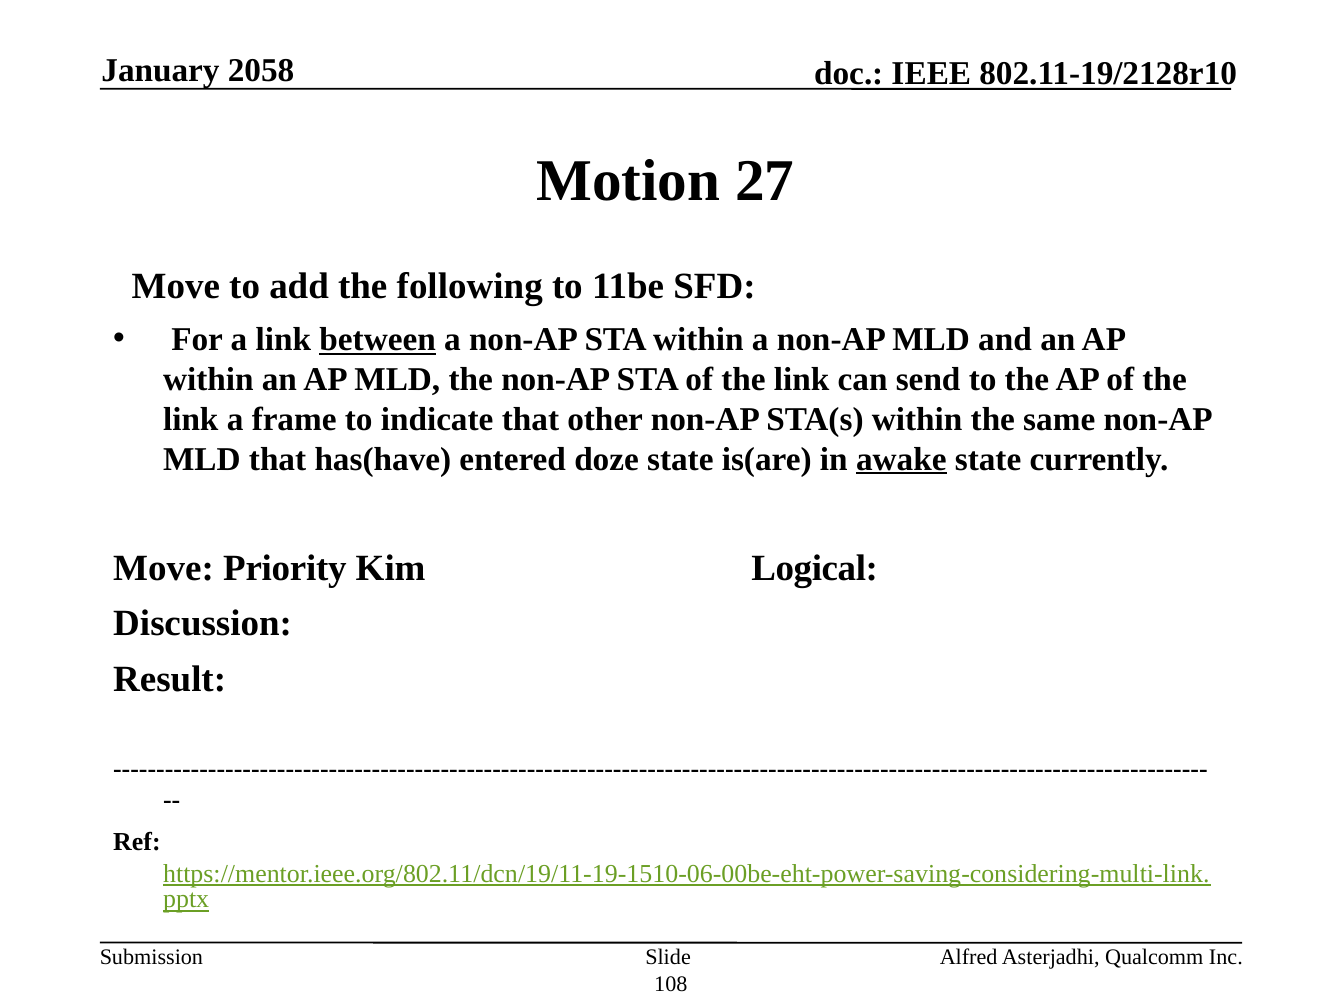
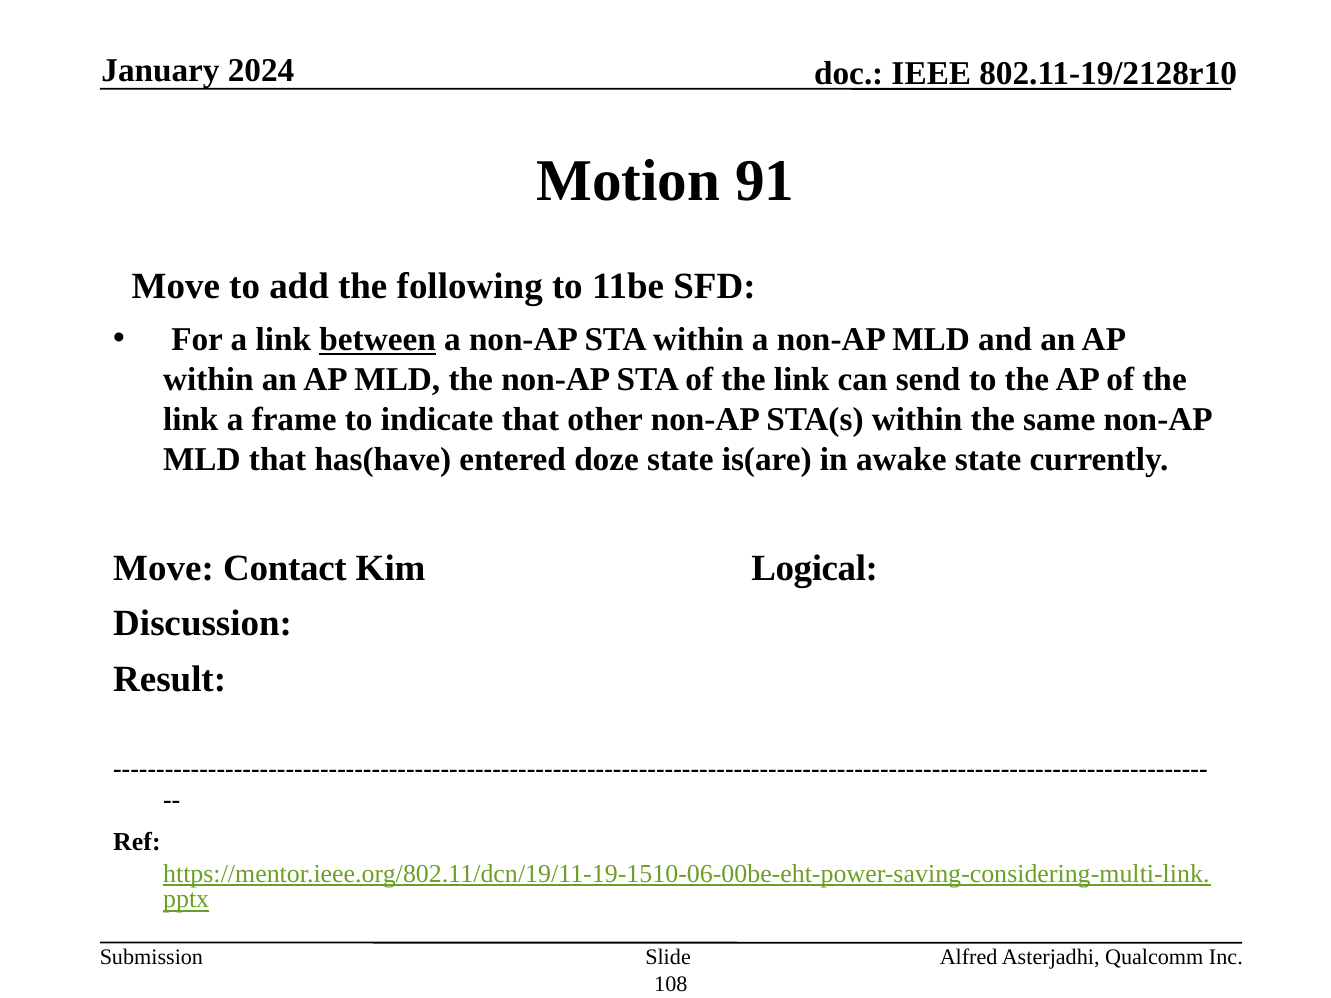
2058: 2058 -> 2024
27: 27 -> 91
awake underline: present -> none
Priority: Priority -> Contact
